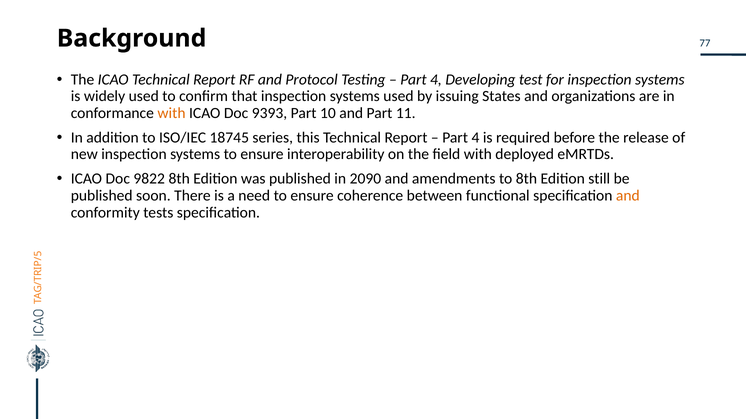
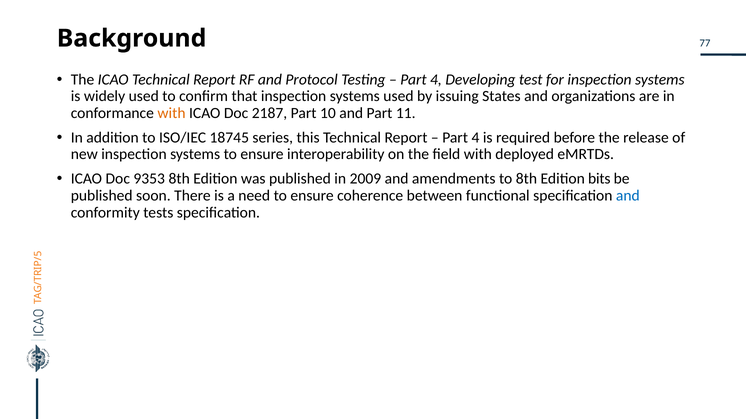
9393: 9393 -> 2187
9822: 9822 -> 9353
2090: 2090 -> 2009
still: still -> bits
and at (628, 196) colour: orange -> blue
